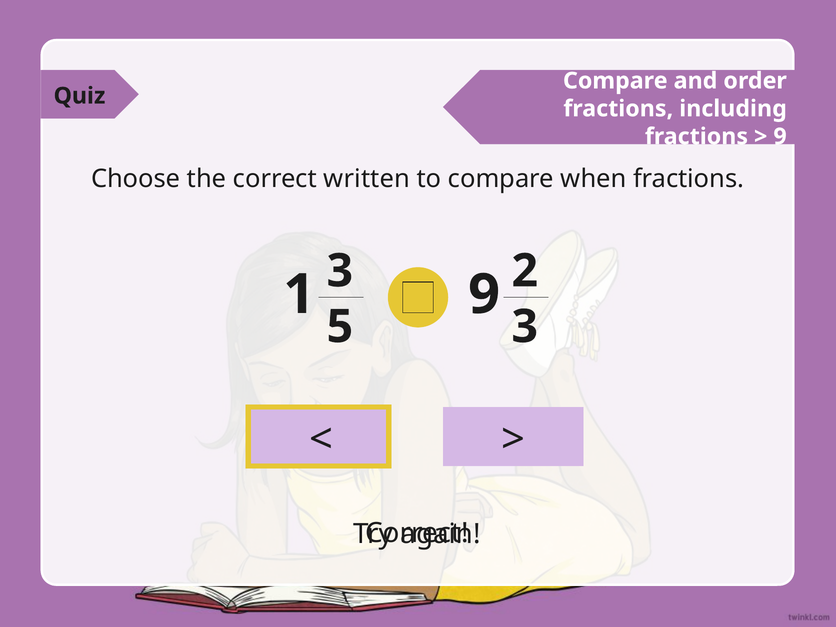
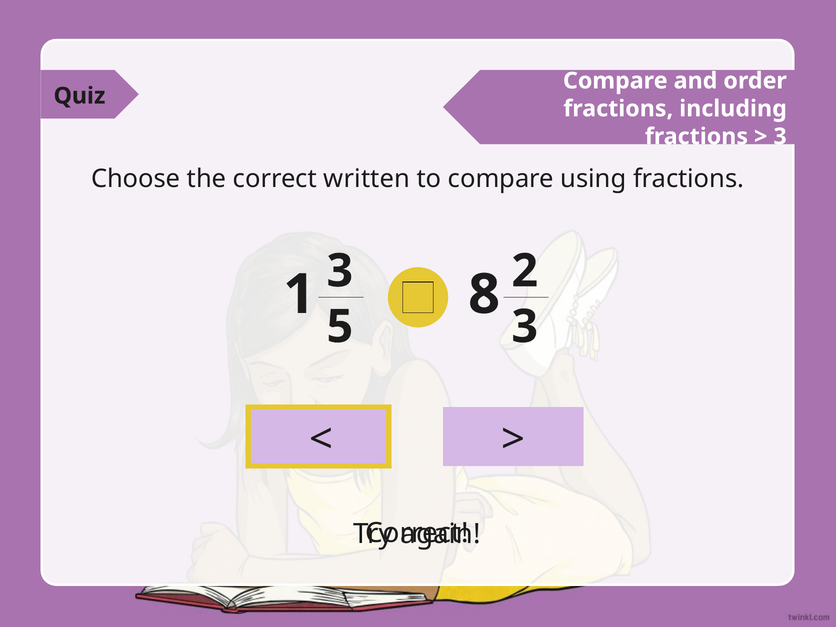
9 at (780, 137): 9 -> 3
when: when -> using
1 9: 9 -> 8
